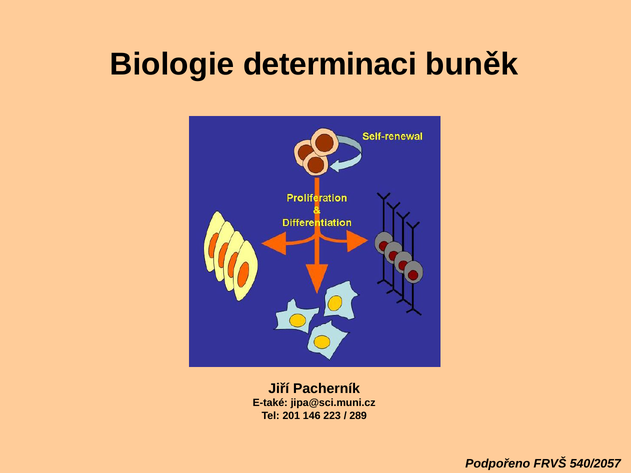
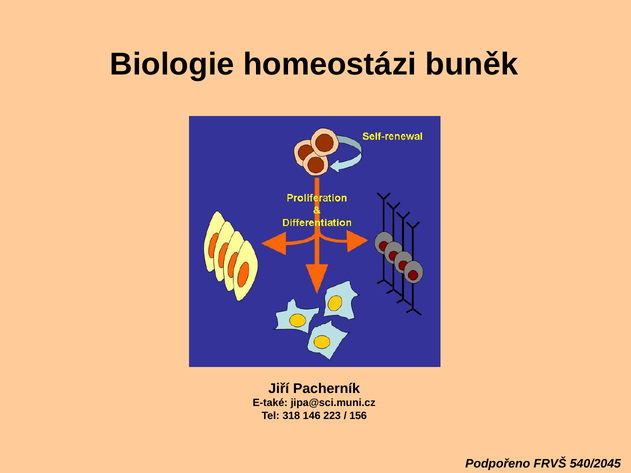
determinaci: determinaci -> homeostázi
201: 201 -> 318
289: 289 -> 156
540/2057: 540/2057 -> 540/2045
